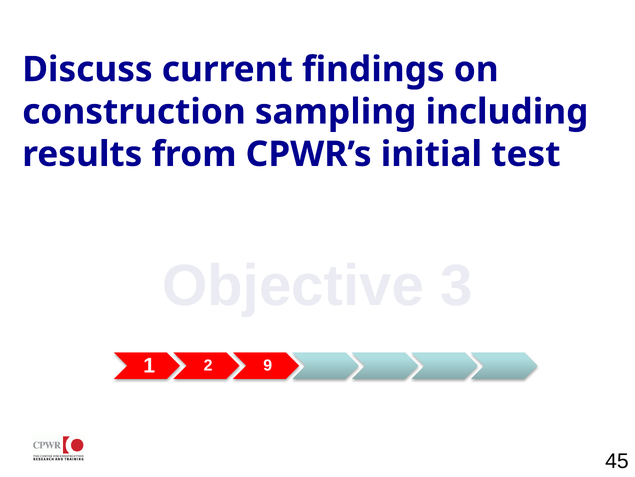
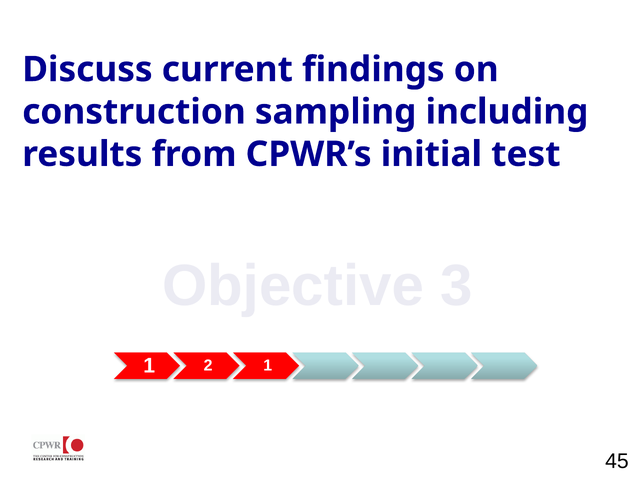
9 at (268, 365): 9 -> 1
